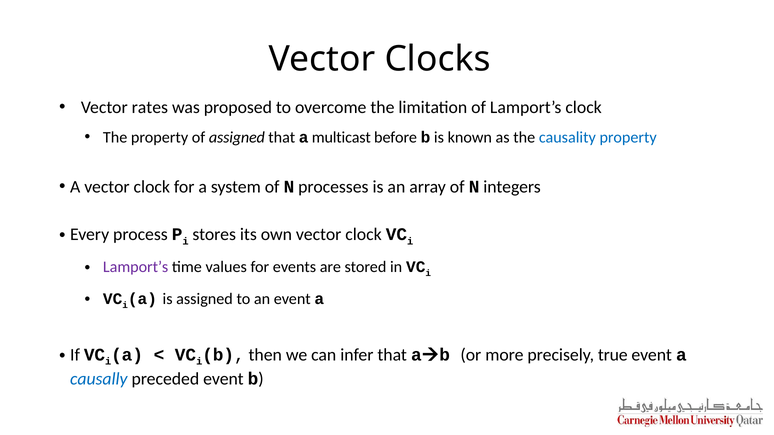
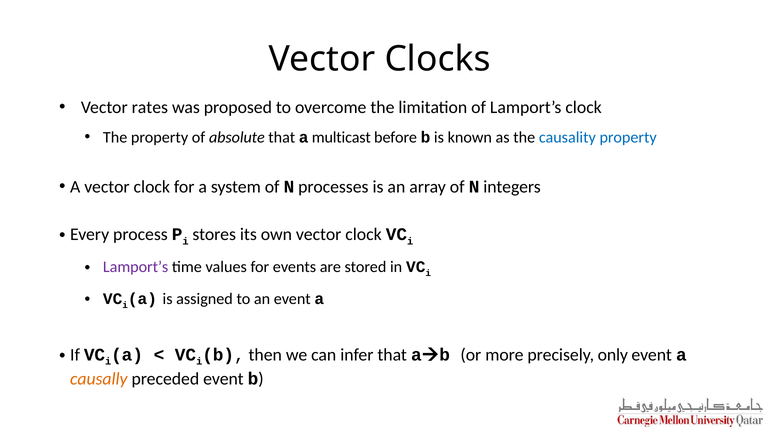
of assigned: assigned -> absolute
true: true -> only
causally colour: blue -> orange
